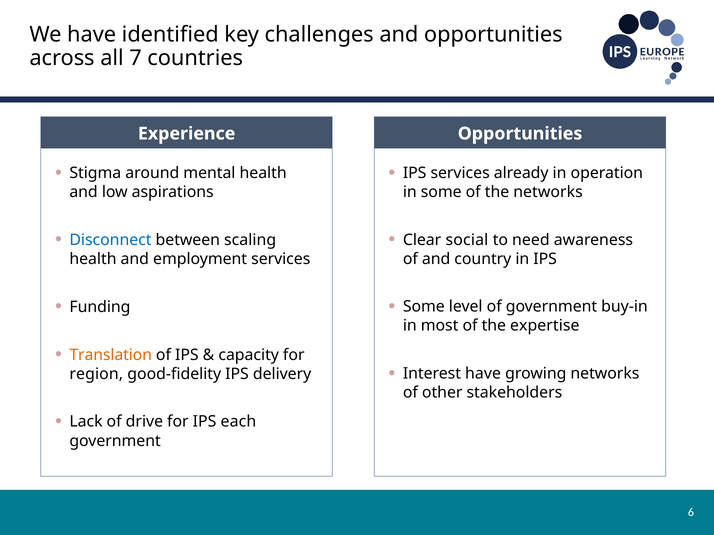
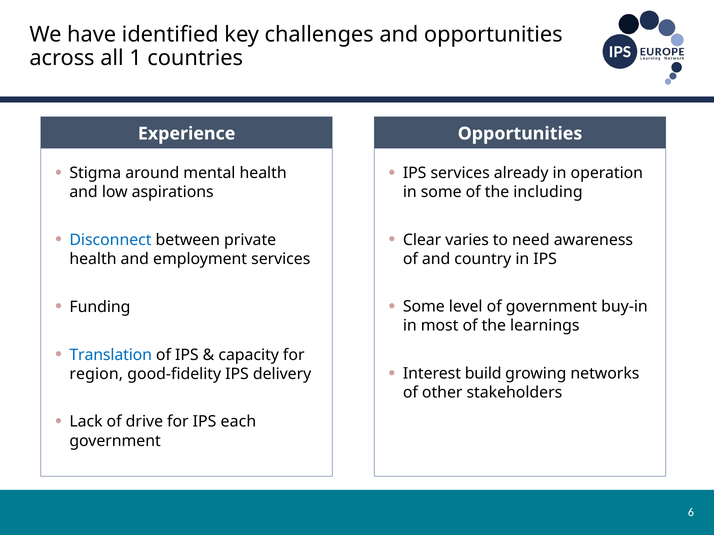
7: 7 -> 1
the networks: networks -> including
social: social -> varies
scaling: scaling -> private
expertise: expertise -> learnings
Translation colour: orange -> blue
Interest have: have -> build
